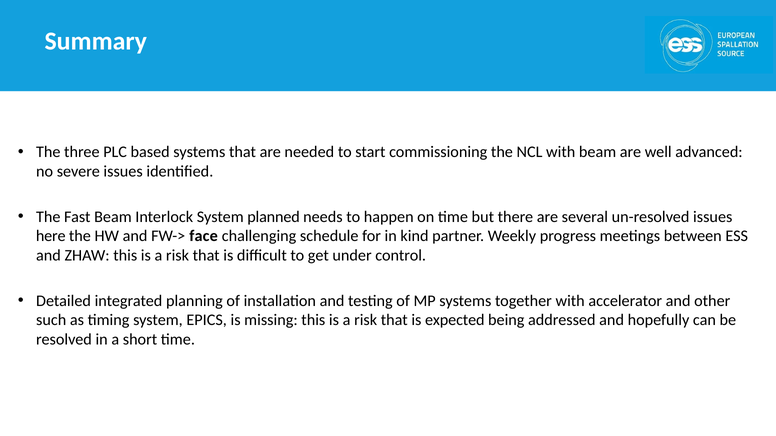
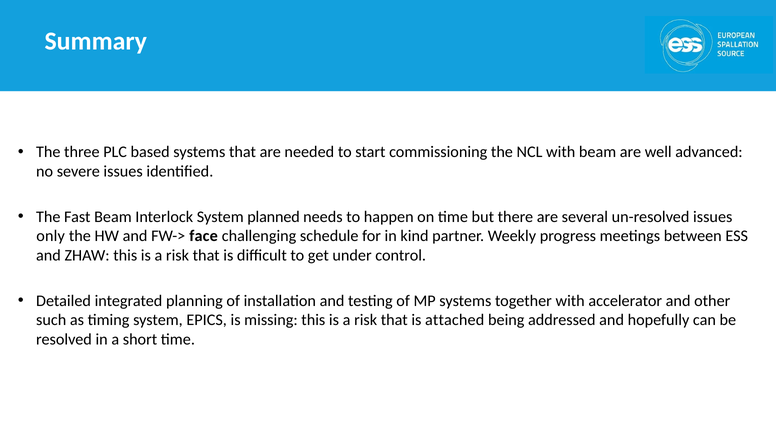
here: here -> only
expected: expected -> attached
